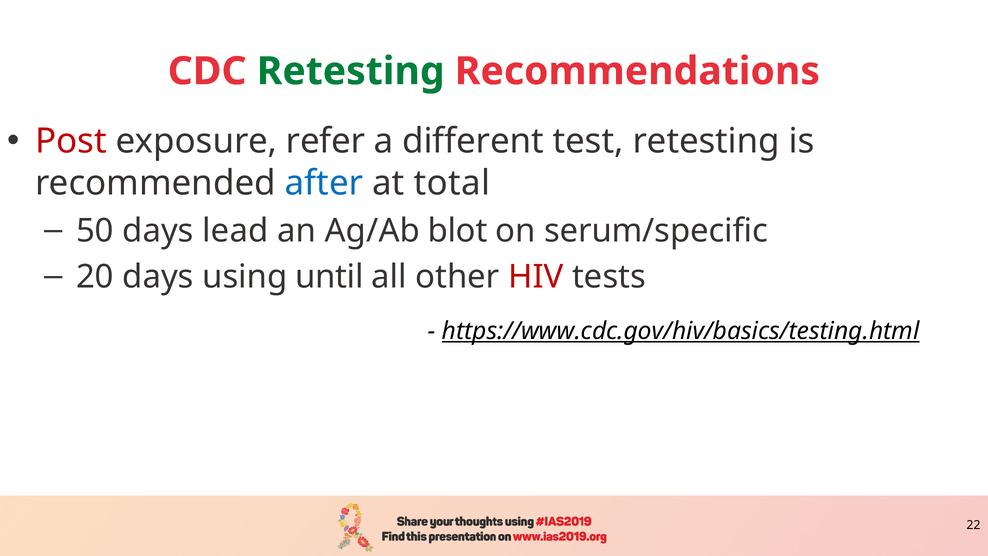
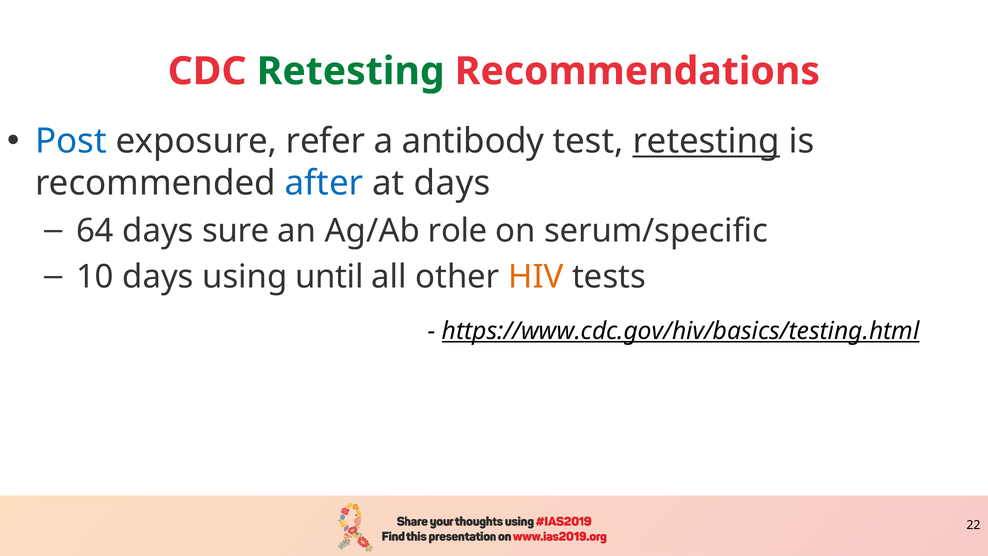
Post colour: red -> blue
different: different -> antibody
retesting at (706, 141) underline: none -> present
at total: total -> days
50: 50 -> 64
lead: lead -> sure
blot: blot -> role
20: 20 -> 10
HIV colour: red -> orange
